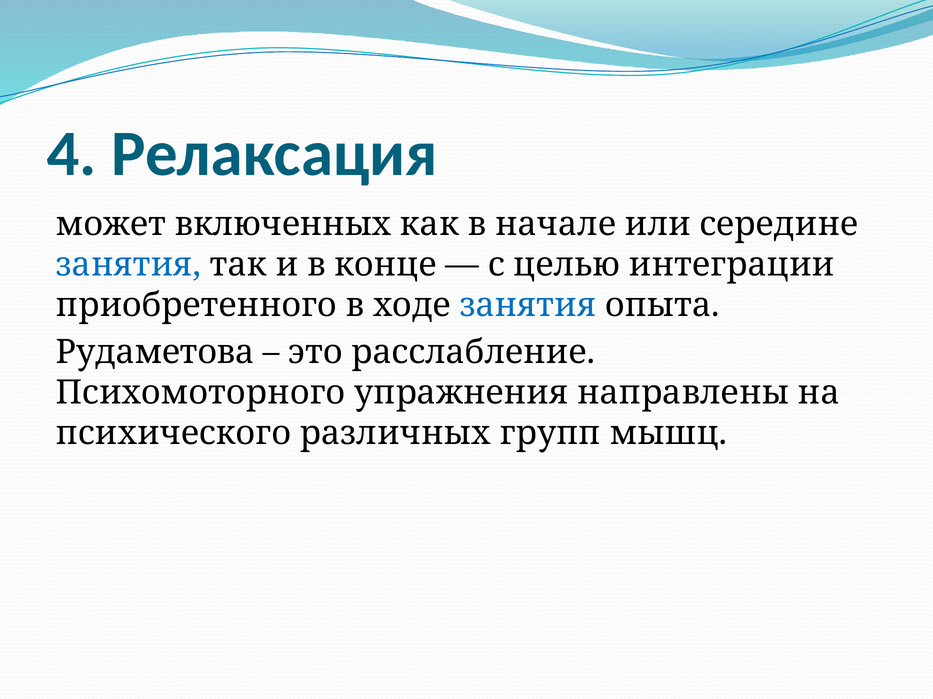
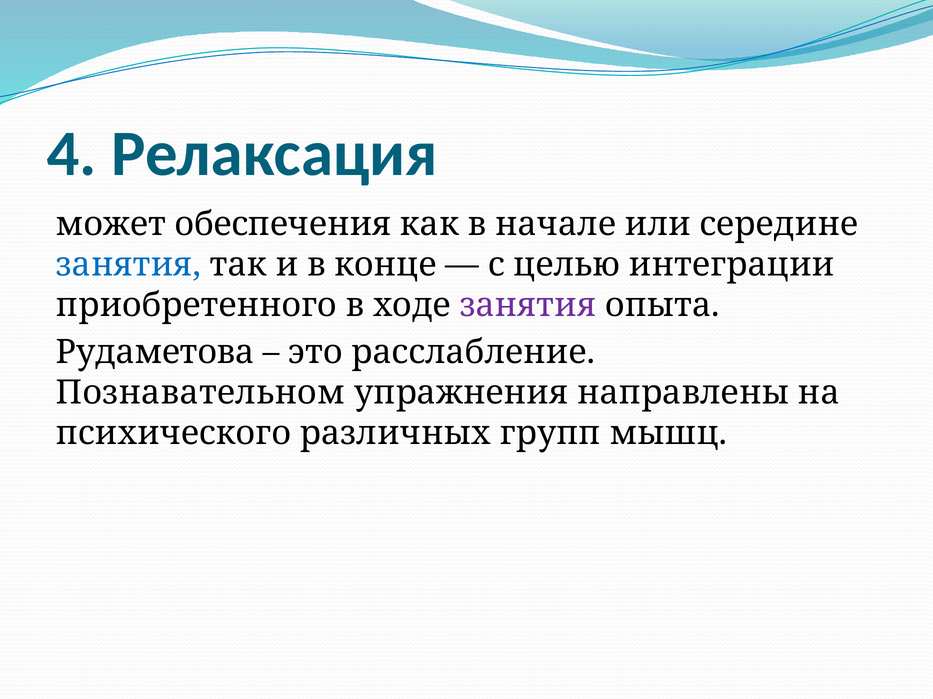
включенных: включенных -> обеспечения
занятия at (528, 305) colour: blue -> purple
Психомоторного: Психомоторного -> Познавательном
